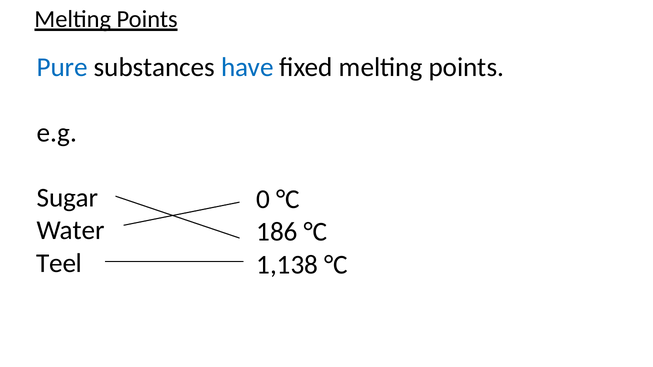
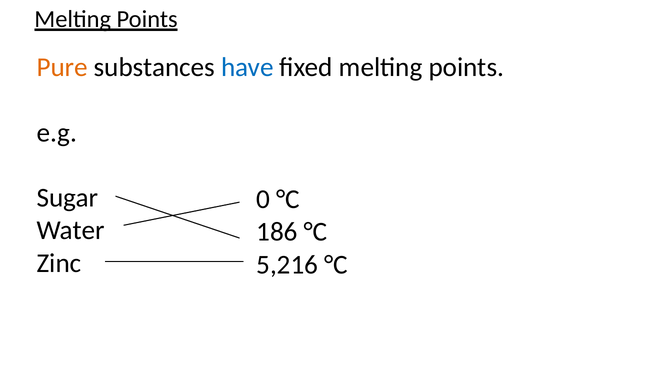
Pure colour: blue -> orange
Teel: Teel -> Zinc
1,138: 1,138 -> 5,216
